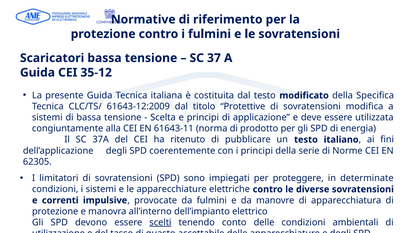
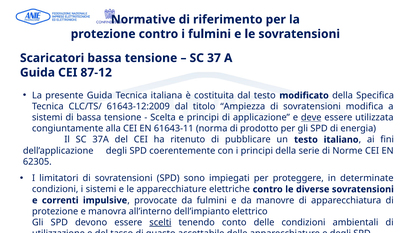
35-12: 35-12 -> 87-12
Protettive: Protettive -> Ampiezza
deve underline: none -> present
